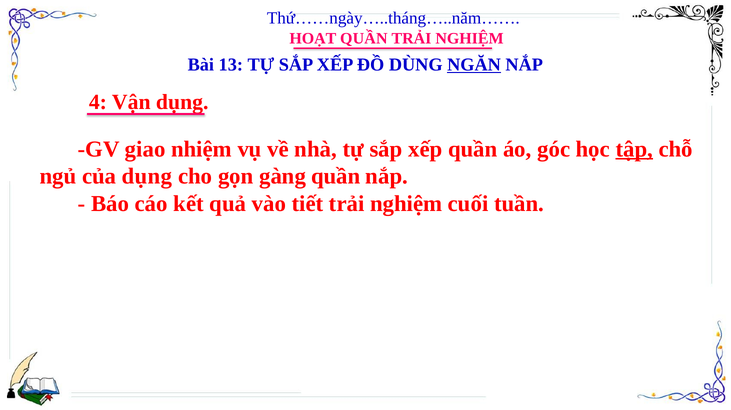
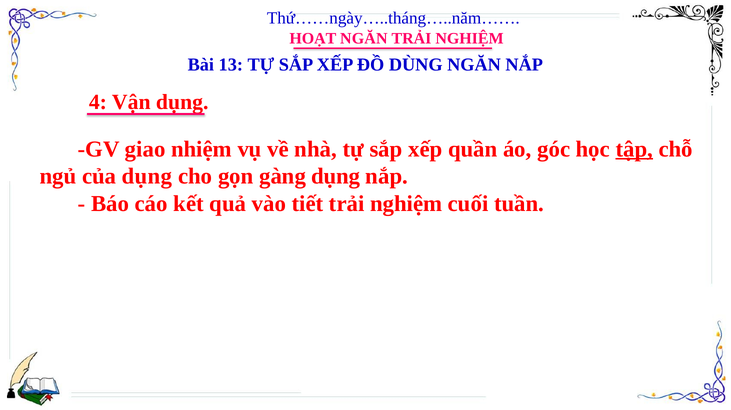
HOẠT QUẦN: QUẦN -> NGĂN
NGĂN at (474, 65) underline: present -> none
gàng quần: quần -> dụng
